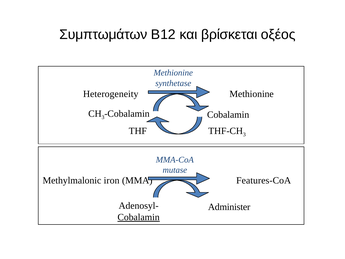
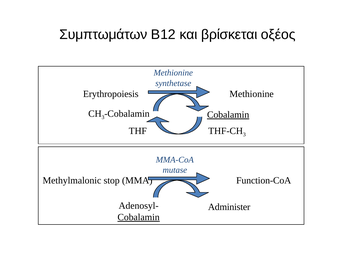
Heterogeneity: Heterogeneity -> Erythropoiesis
Cobalamin at (228, 115) underline: none -> present
iron: iron -> stop
Features-CoA: Features-CoA -> Function-CoA
